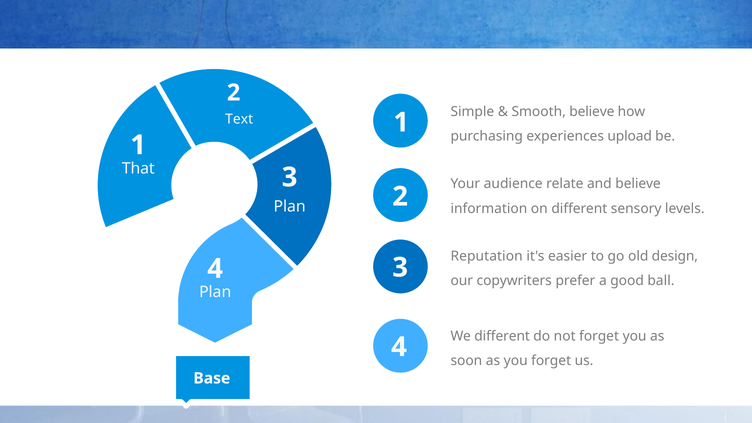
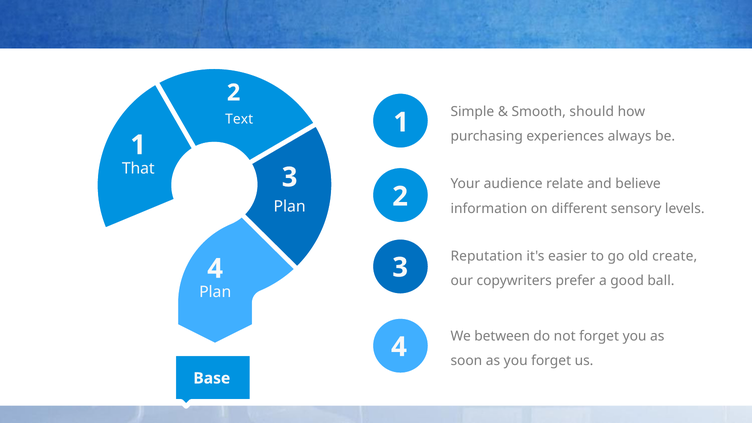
Smooth believe: believe -> should
upload: upload -> always
design: design -> create
We different: different -> between
